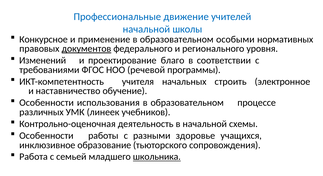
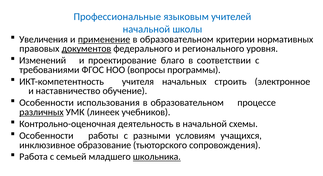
движение: движение -> языковым
Конкурсное: Конкурсное -> Увеличения
применение underline: none -> present
особыми: особыми -> критерии
речевой: речевой -> вопросы
различных underline: none -> present
здоровье: здоровье -> условиям
